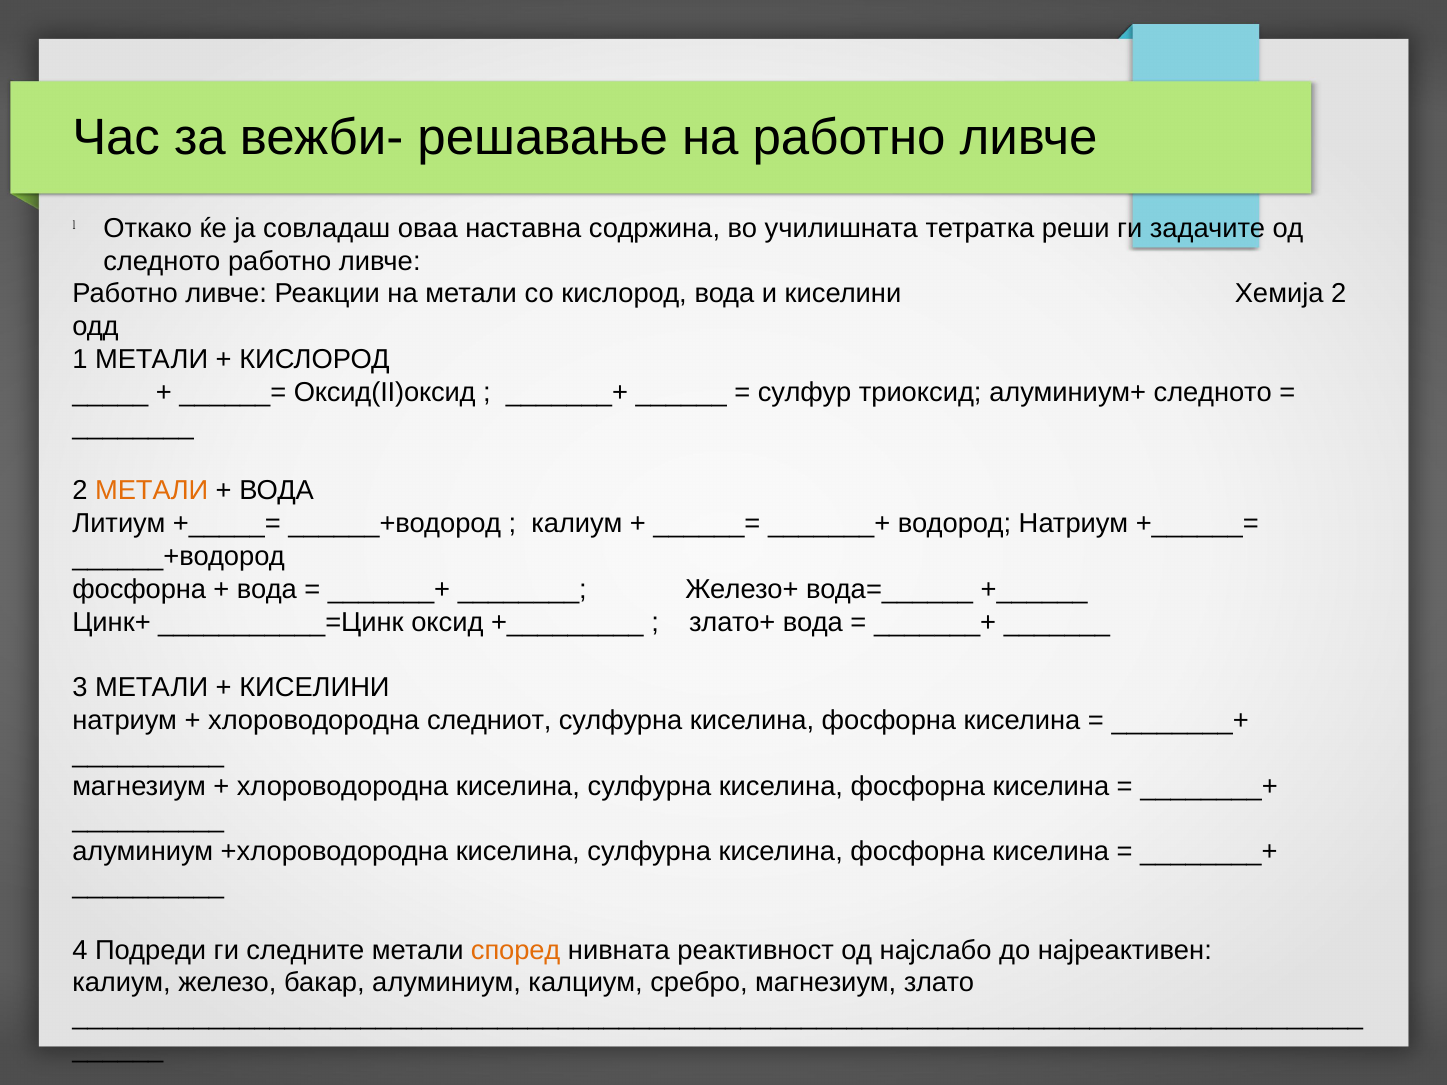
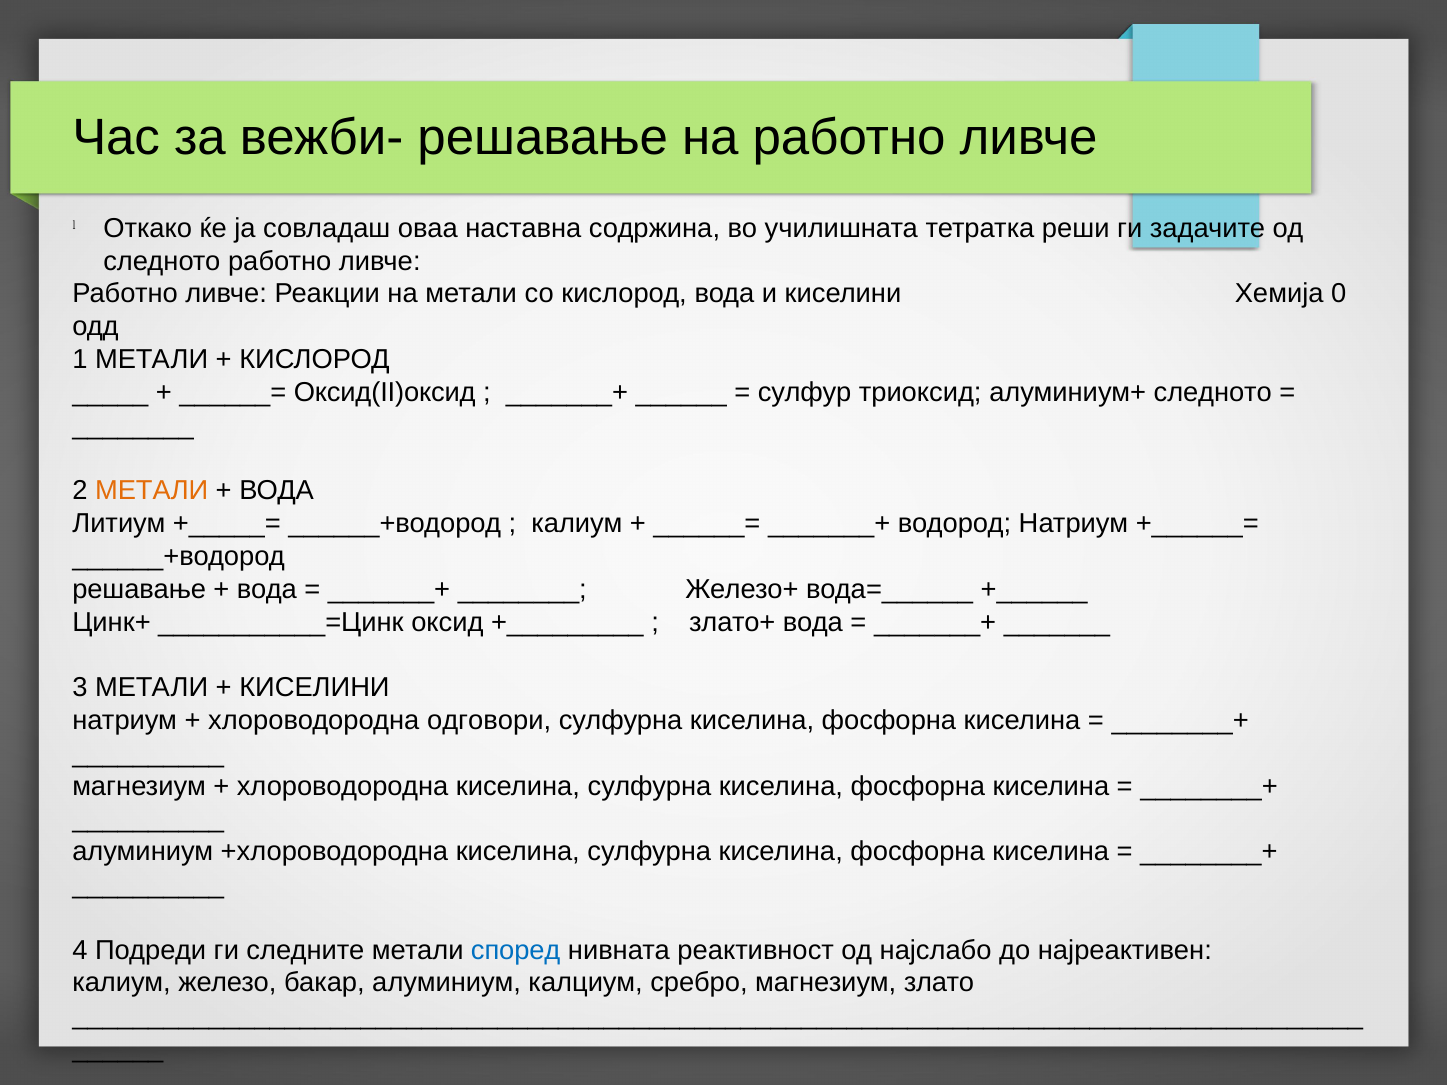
Хемија 2: 2 -> 0
фосфорна at (139, 589): фосфорна -> решавање
следниот: следниот -> одговори
според colour: orange -> blue
